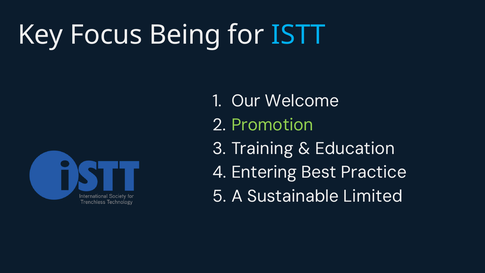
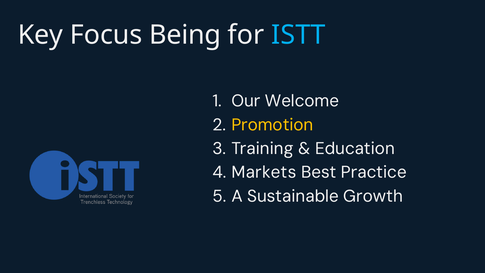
Promotion colour: light green -> yellow
Entering: Entering -> Markets
Limited: Limited -> Growth
